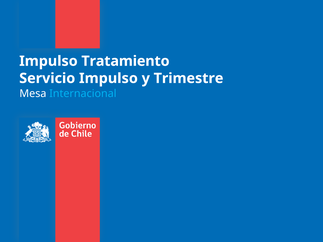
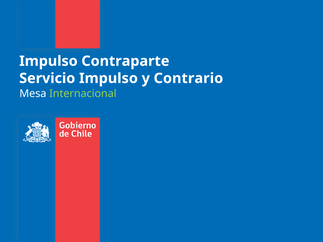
Tratamiento: Tratamiento -> Contraparte
Trimestre: Trimestre -> Contrario
Internacional colour: light blue -> light green
